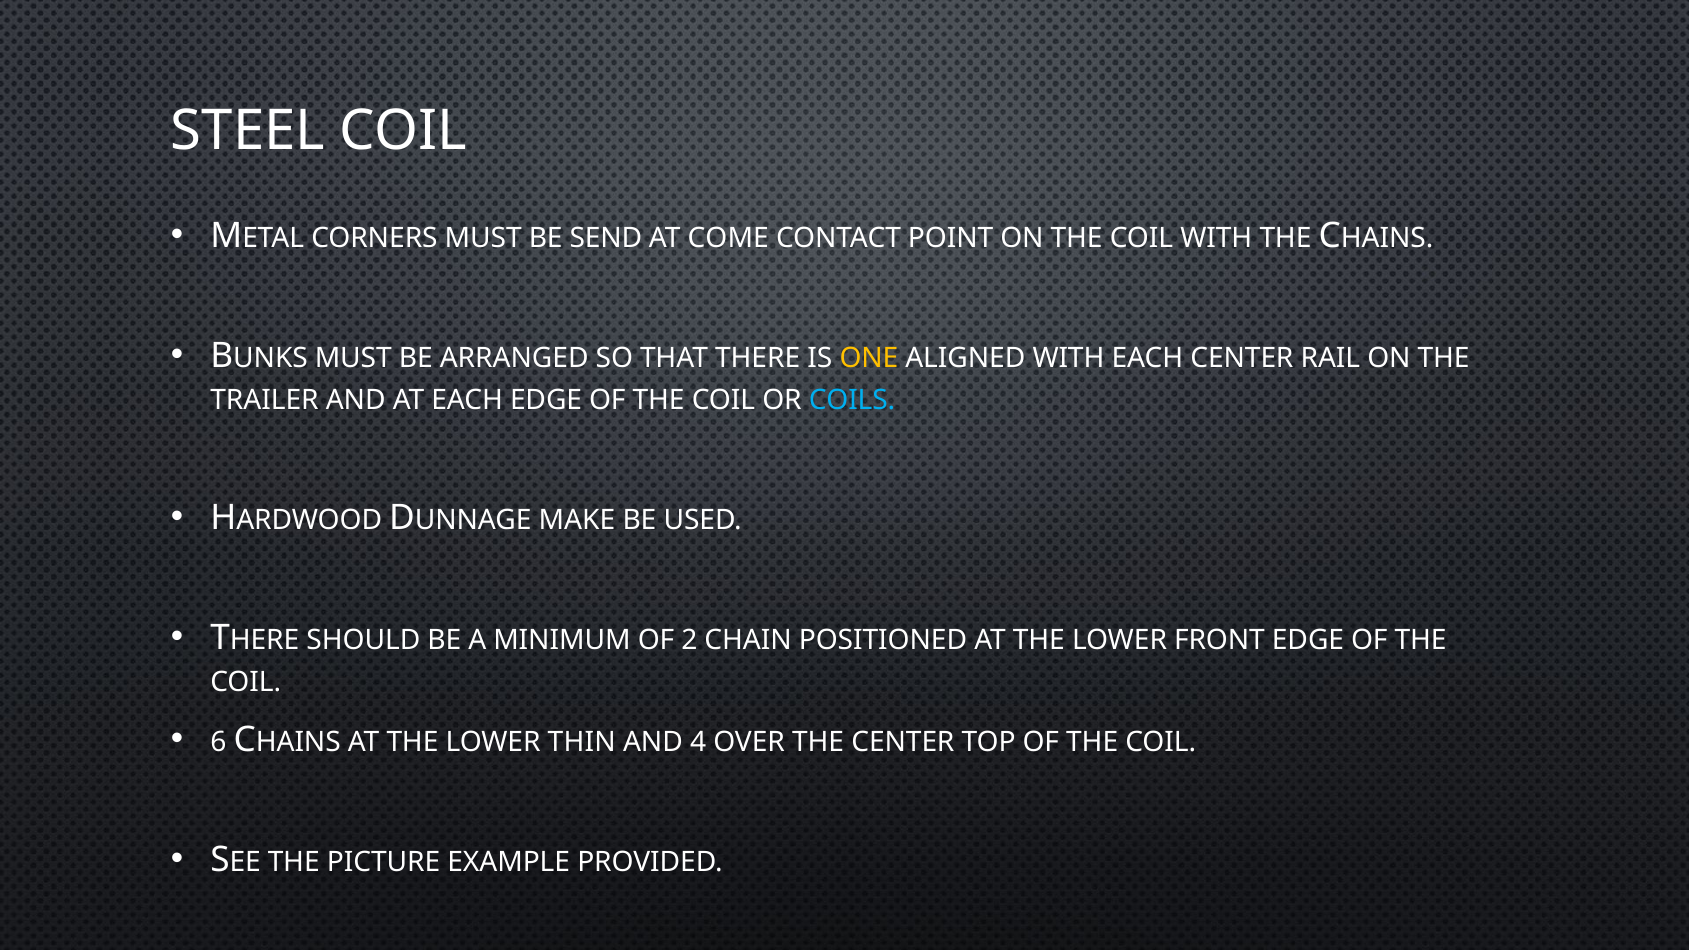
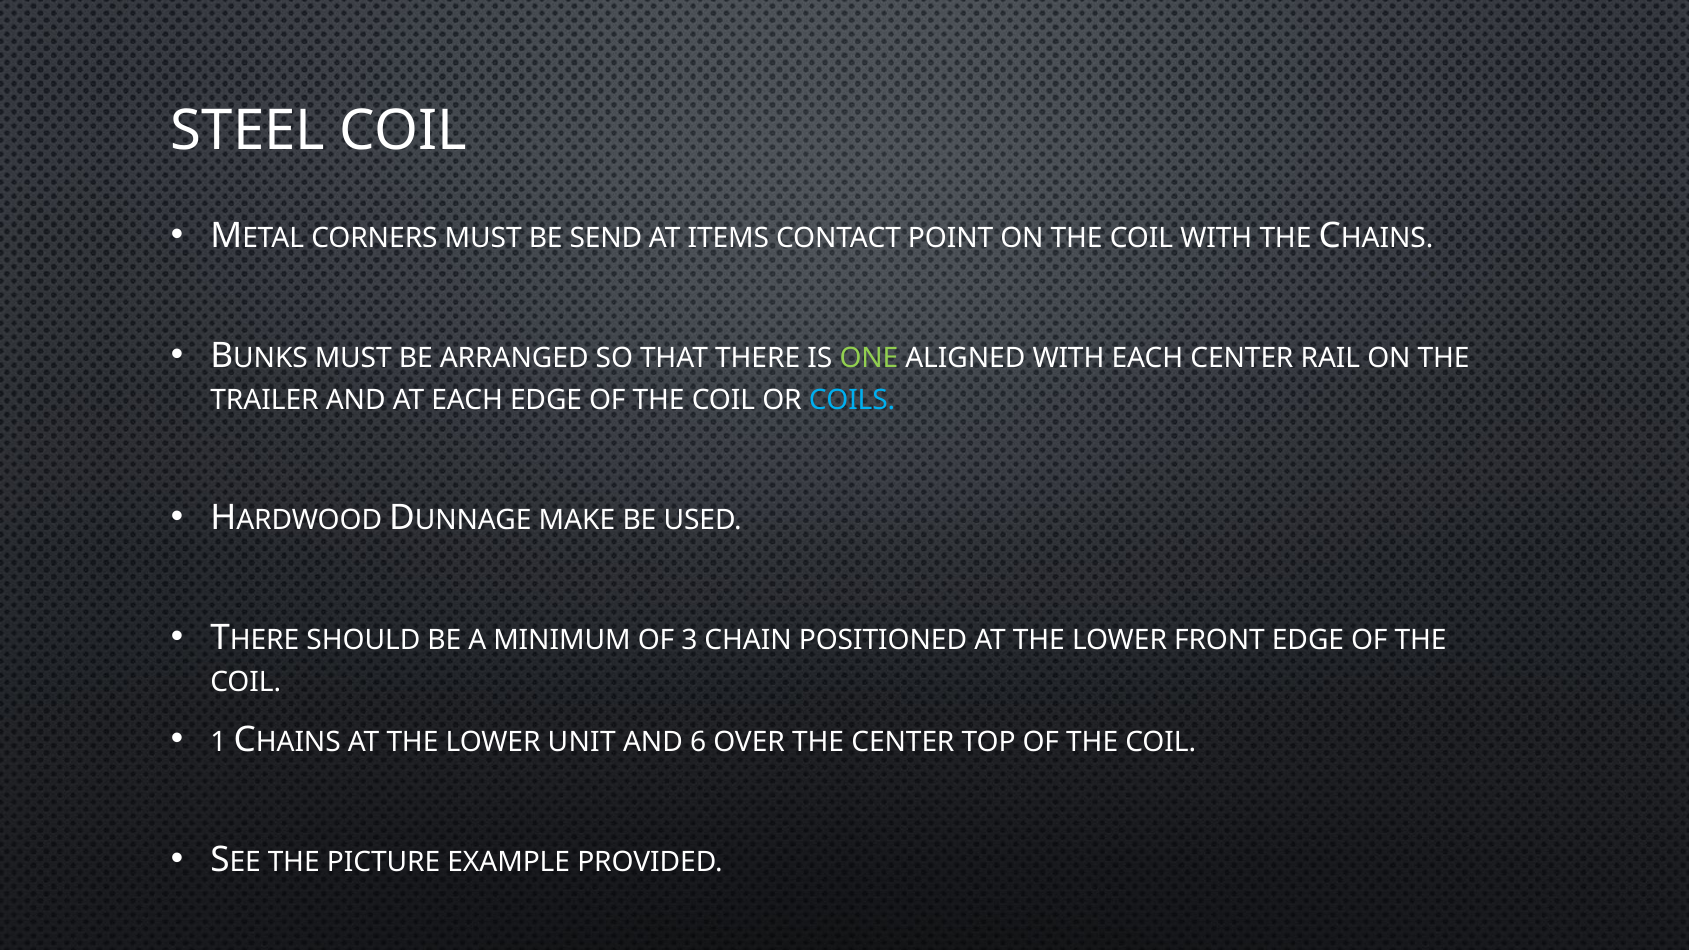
COME: COME -> ITEMS
ONE colour: yellow -> light green
2: 2 -> 3
6: 6 -> 1
THIN: THIN -> UNIT
4: 4 -> 6
